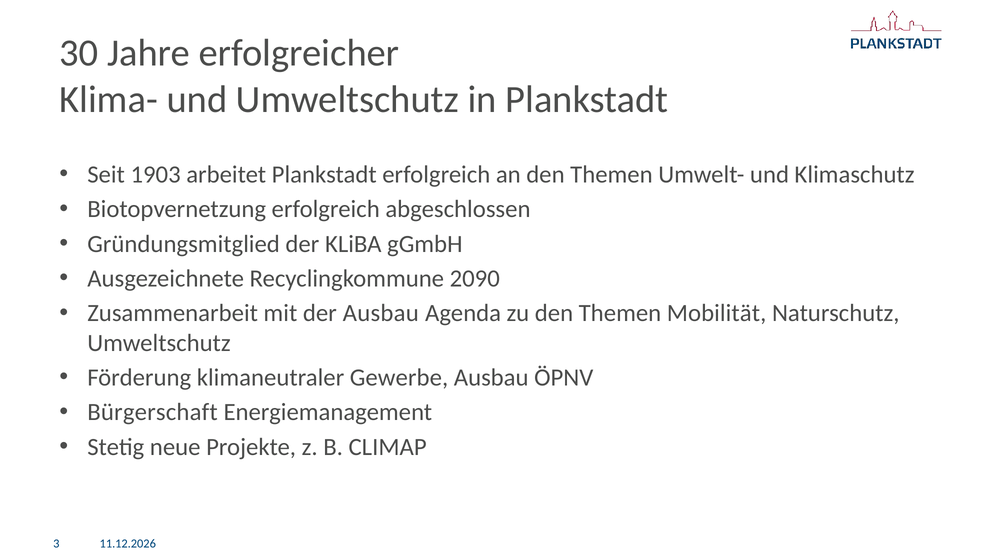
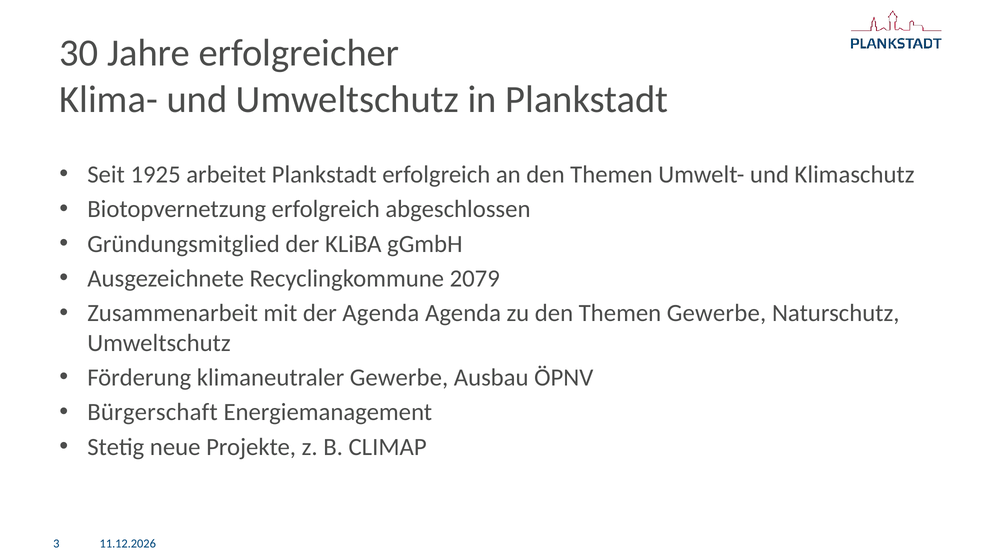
1903: 1903 -> 1925
2090: 2090 -> 2079
der Ausbau: Ausbau -> Agenda
Themen Mobilität: Mobilität -> Gewerbe
